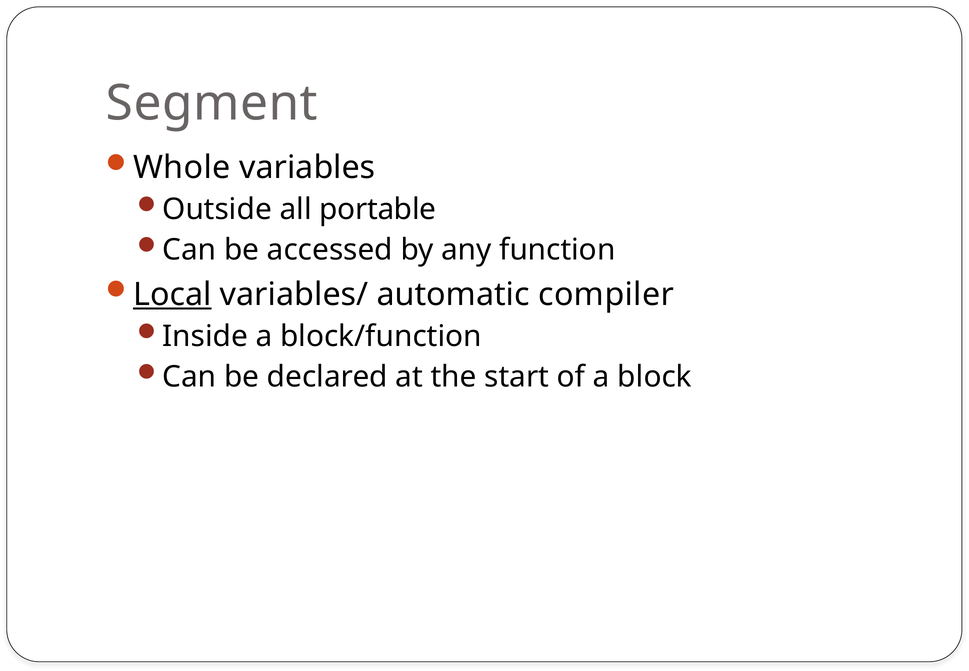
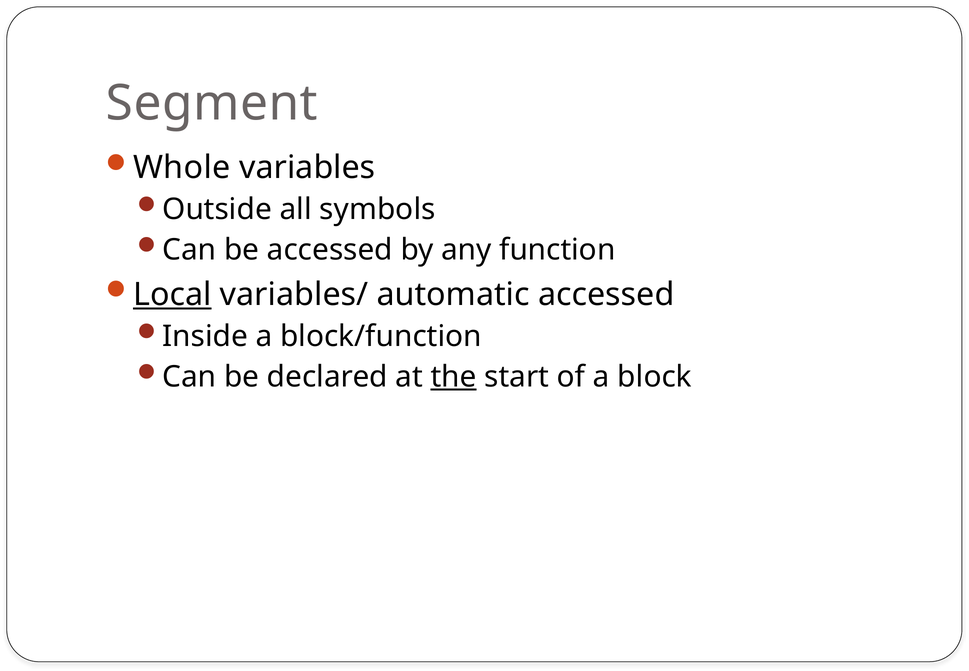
portable: portable -> symbols
automatic compiler: compiler -> accessed
the underline: none -> present
